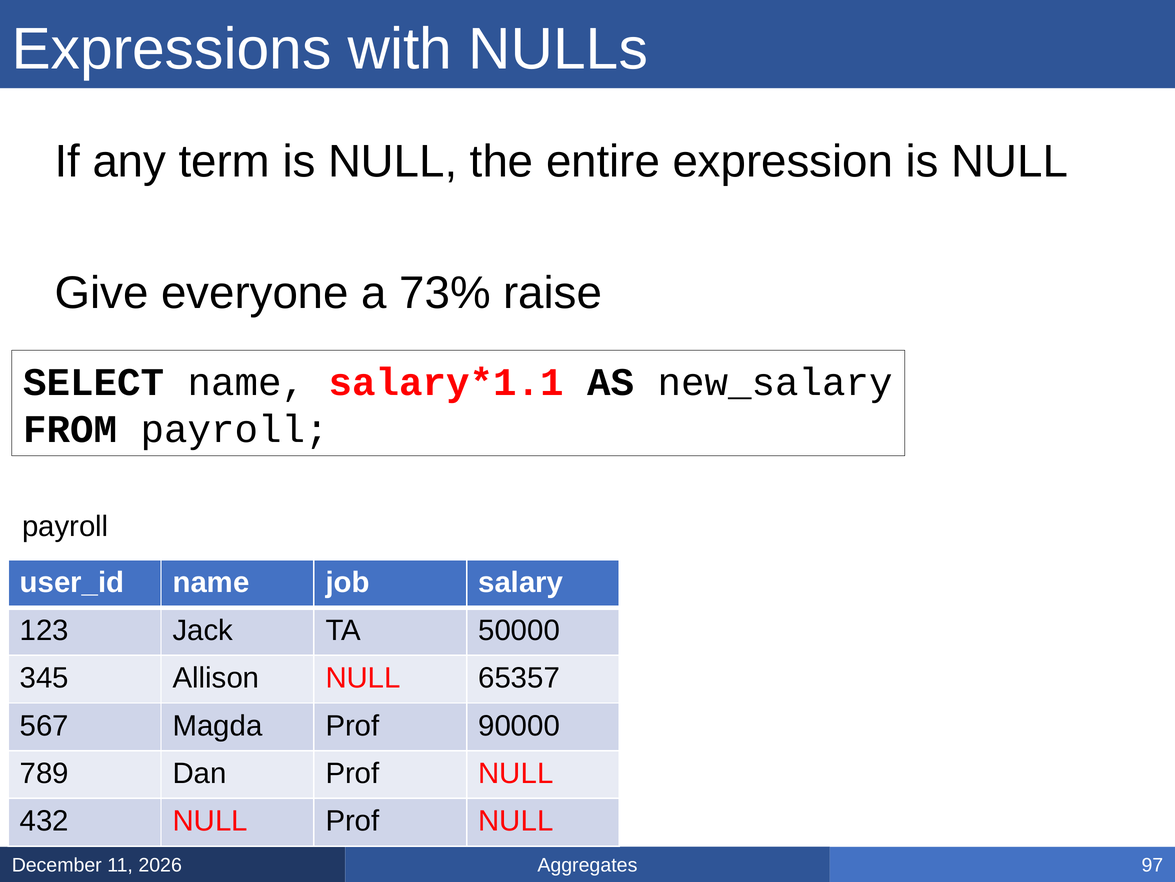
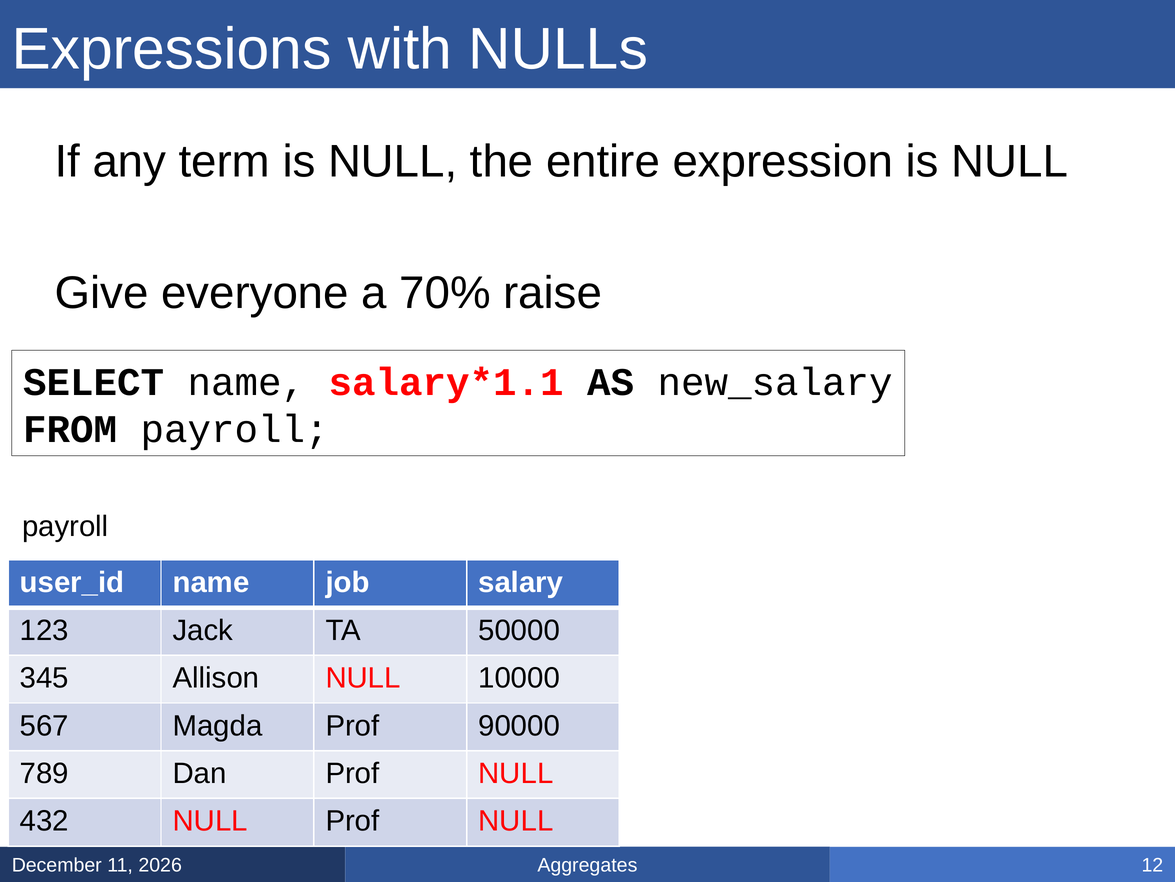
73%: 73% -> 70%
65357: 65357 -> 10000
97: 97 -> 12
